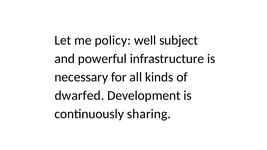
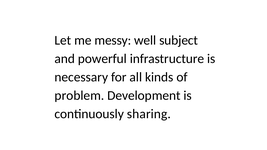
policy: policy -> messy
dwarfed: dwarfed -> problem
